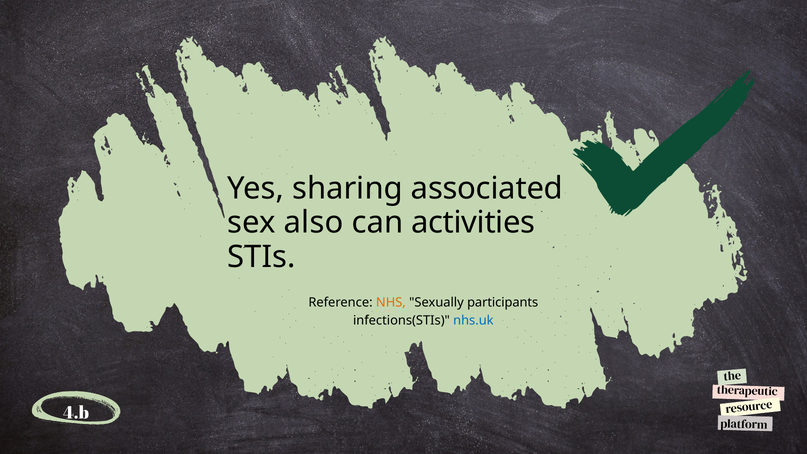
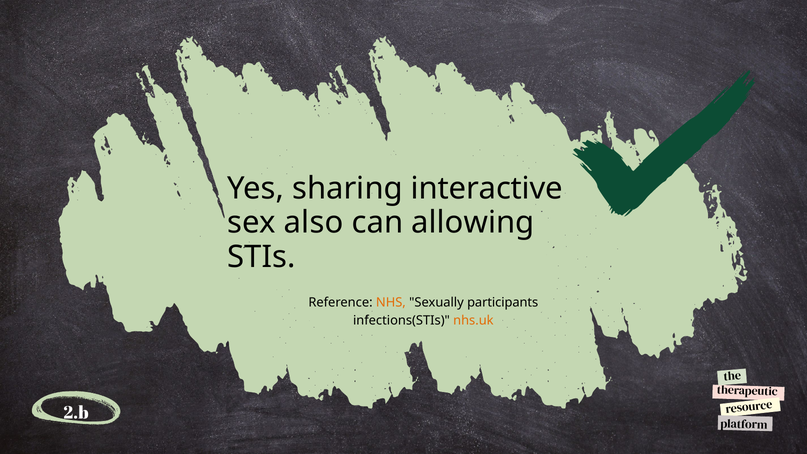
associated: associated -> interactive
activities: activities -> allowing
nhs.uk colour: blue -> orange
4.b: 4.b -> 2.b
